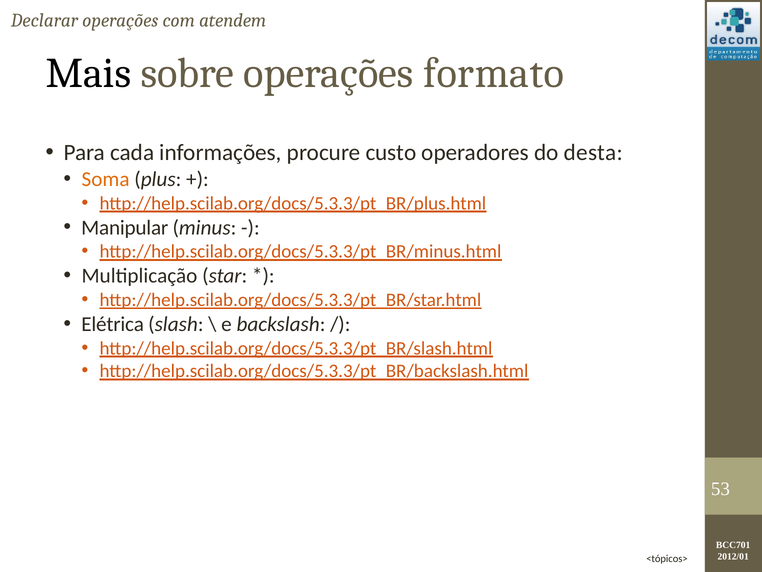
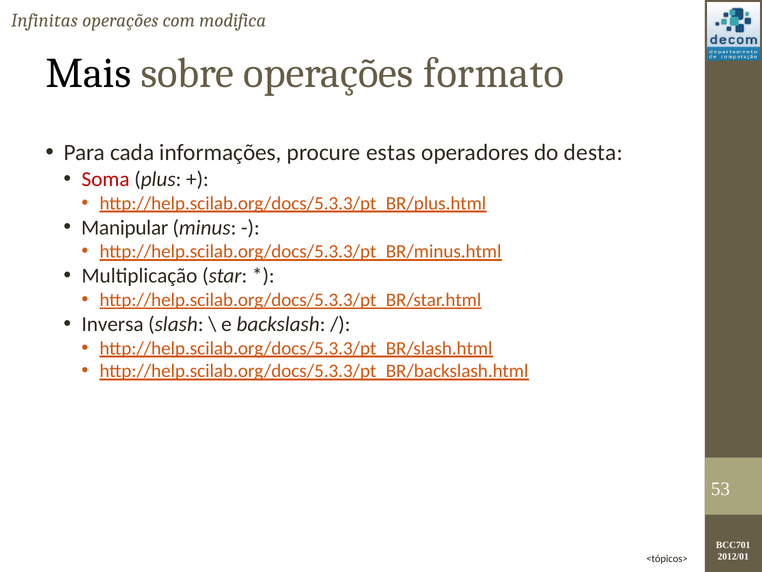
Declarar: Declarar -> Infinitas
atendem: atendem -> modifica
custo: custo -> estas
Soma colour: orange -> red
Elétrica: Elétrica -> Inversa
